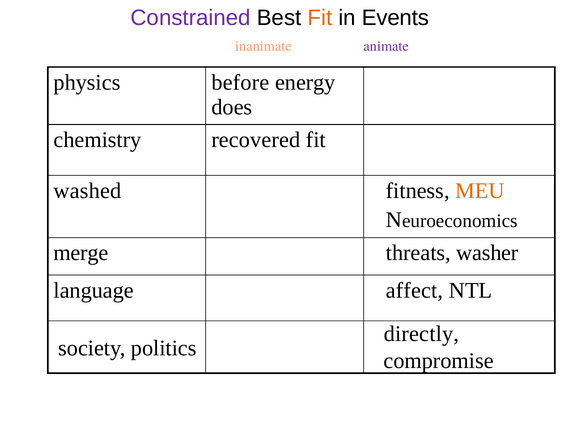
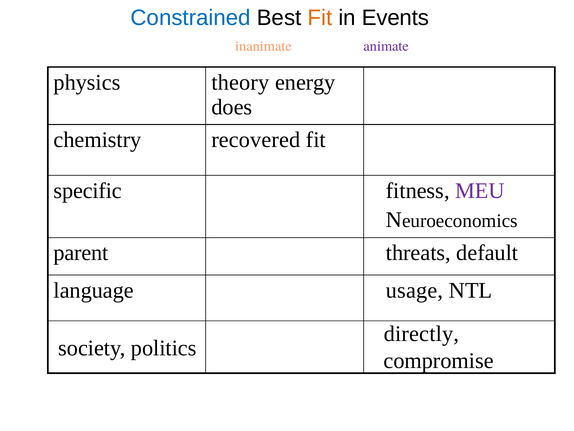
Constrained colour: purple -> blue
before: before -> theory
washed: washed -> specific
MEU colour: orange -> purple
merge: merge -> parent
washer: washer -> default
affect: affect -> usage
